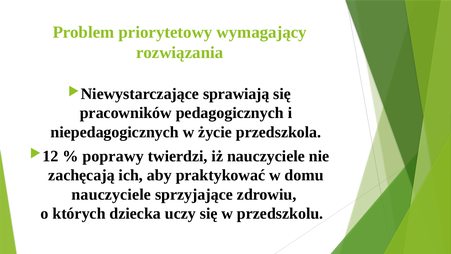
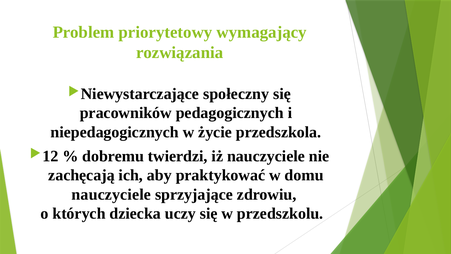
sprawiają: sprawiają -> społeczny
poprawy: poprawy -> dobremu
